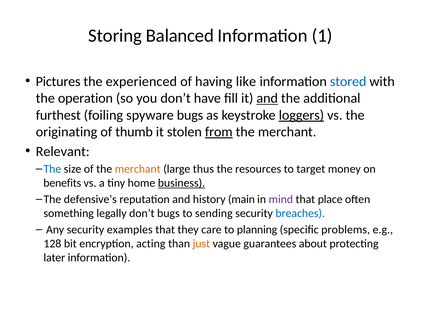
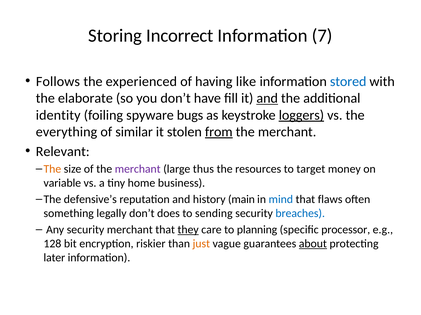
Balanced: Balanced -> Incorrect
1: 1 -> 7
Pictures: Pictures -> Follows
operation: operation -> elaborate
furthest: furthest -> identity
originating: originating -> everything
thumb: thumb -> similar
The at (52, 169) colour: blue -> orange
merchant at (138, 169) colour: orange -> purple
benefits: benefits -> variable
business underline: present -> none
mind colour: purple -> blue
place: place -> flaws
don’t bugs: bugs -> does
security examples: examples -> merchant
they underline: none -> present
problems: problems -> processor
acting: acting -> riskier
about underline: none -> present
